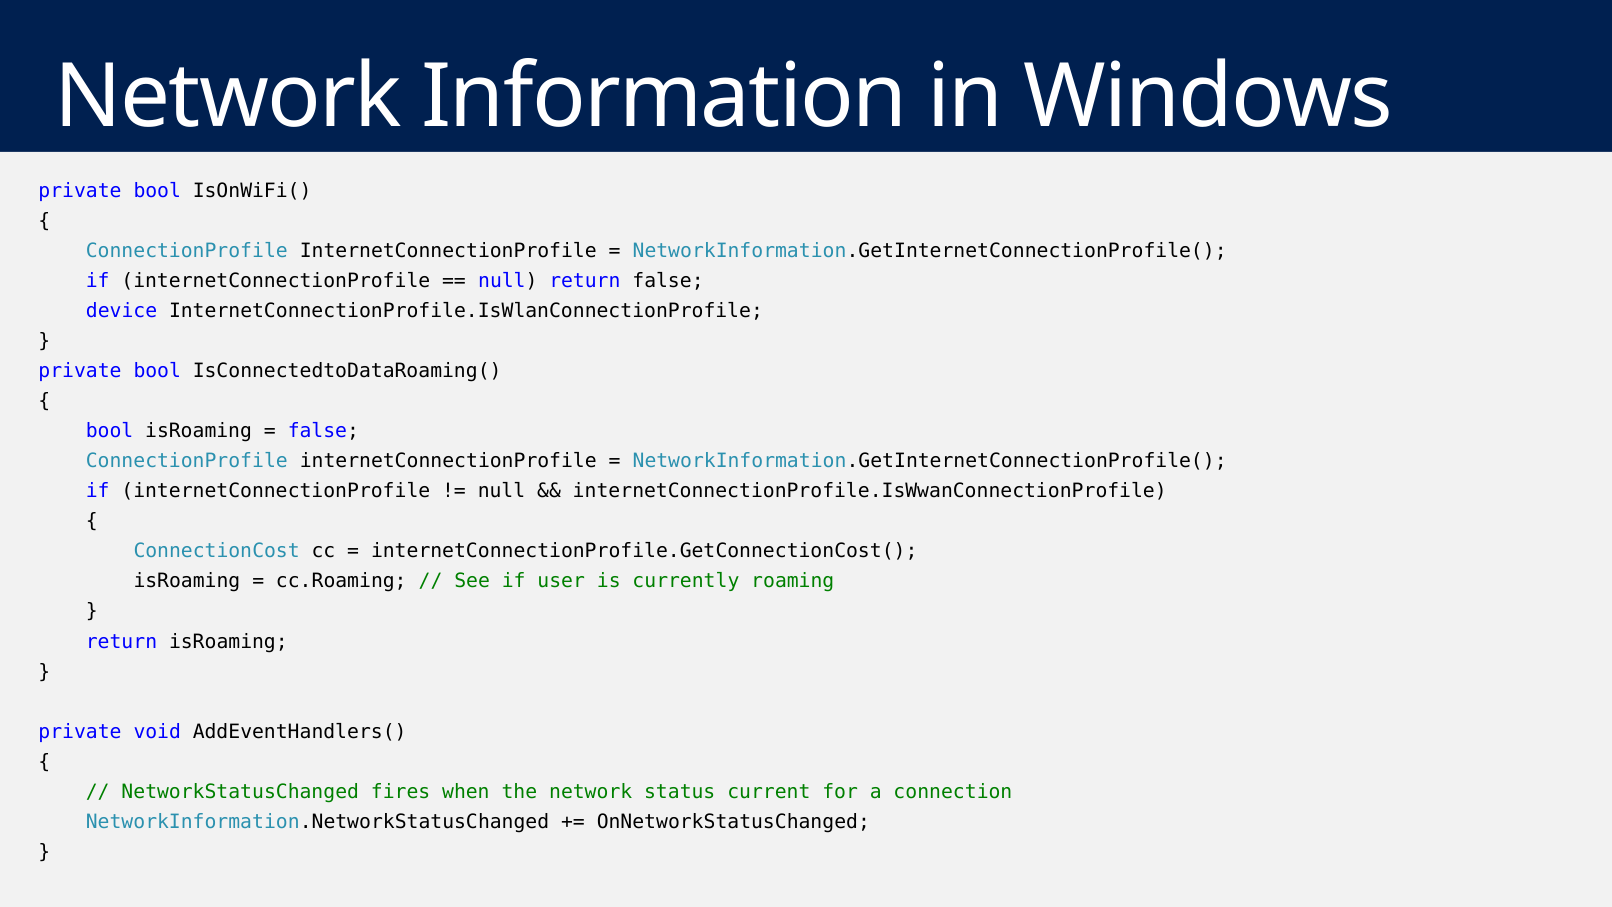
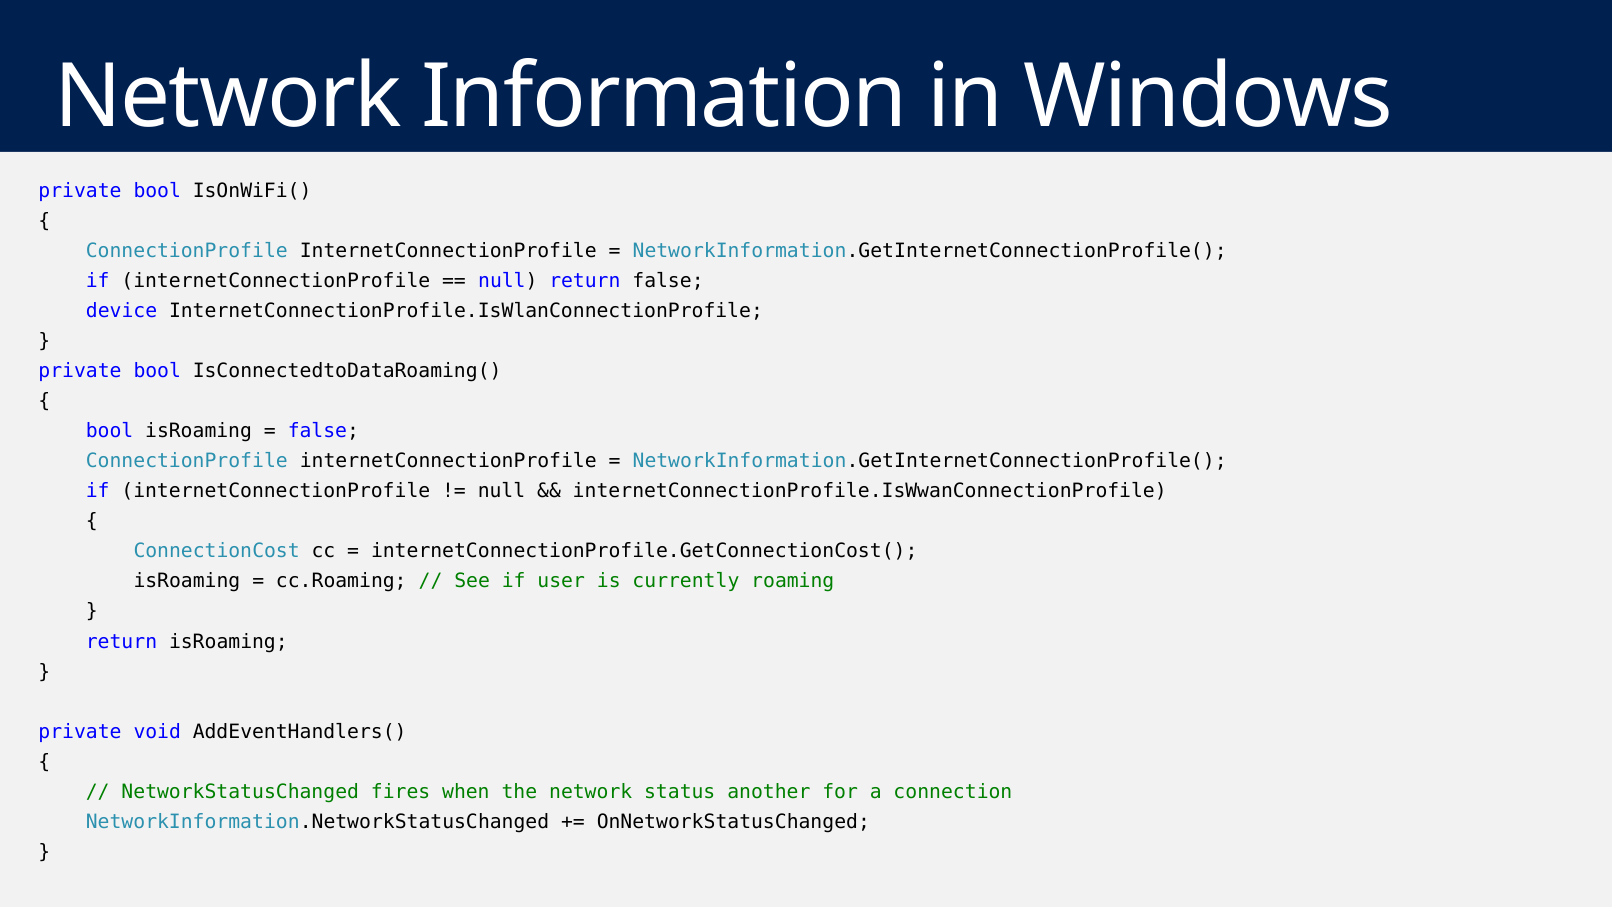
current: current -> another
